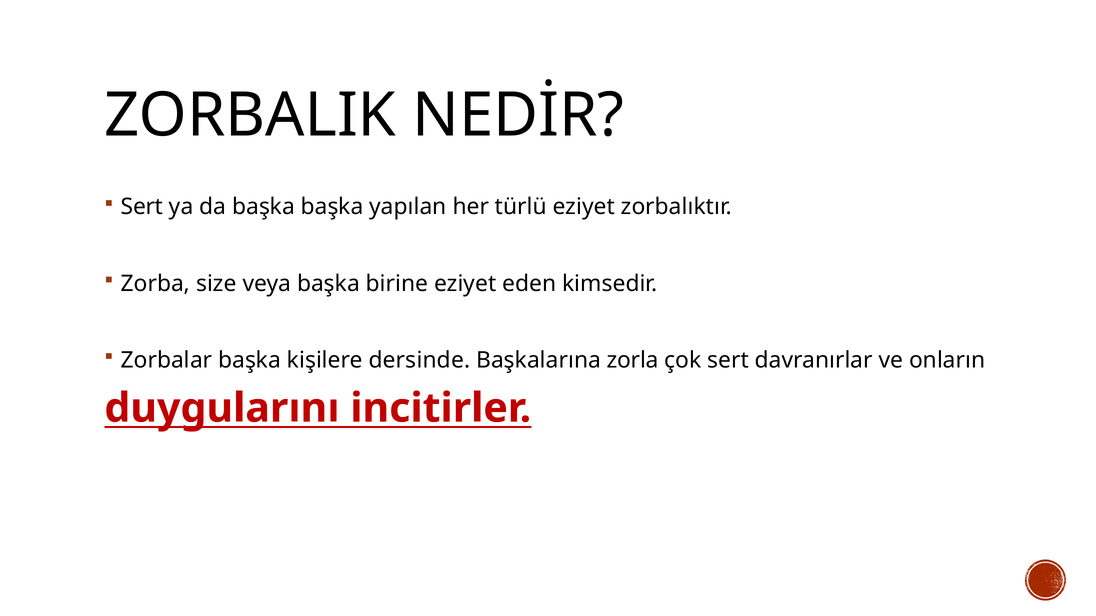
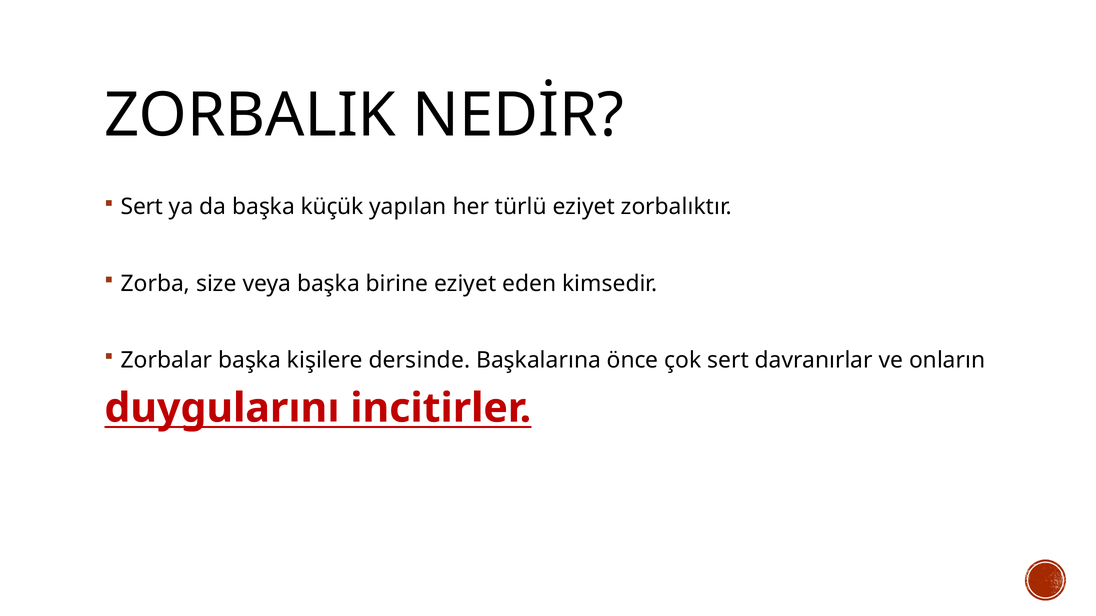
başka başka: başka -> küçük
zorla: zorla -> önce
